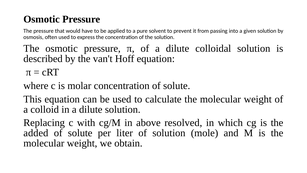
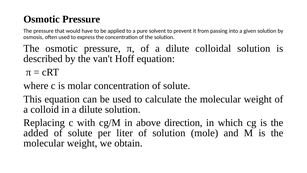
resolved: resolved -> direction
